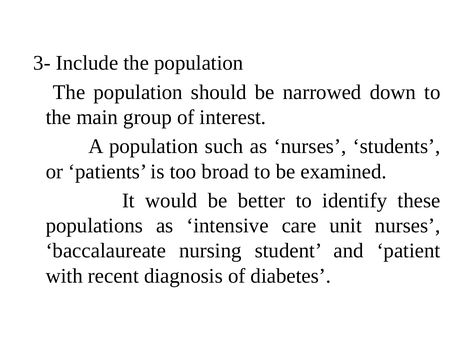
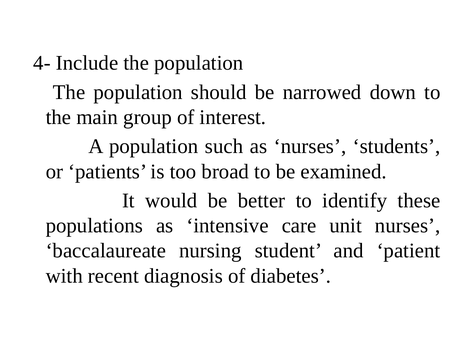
3-: 3- -> 4-
